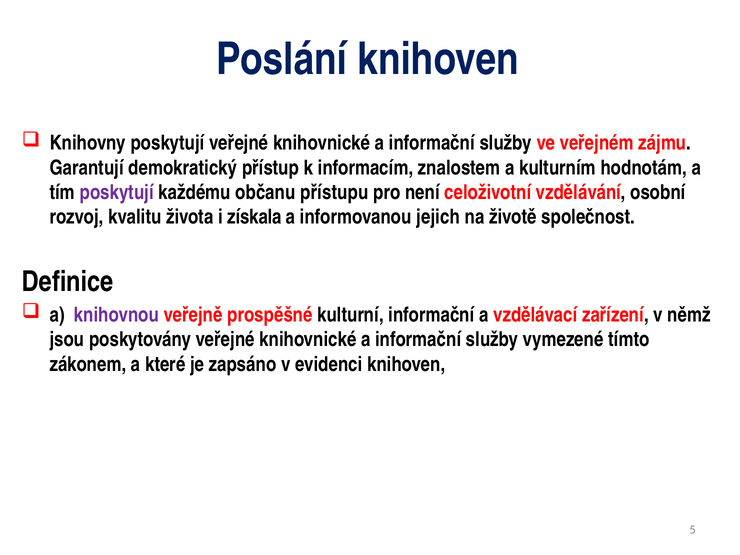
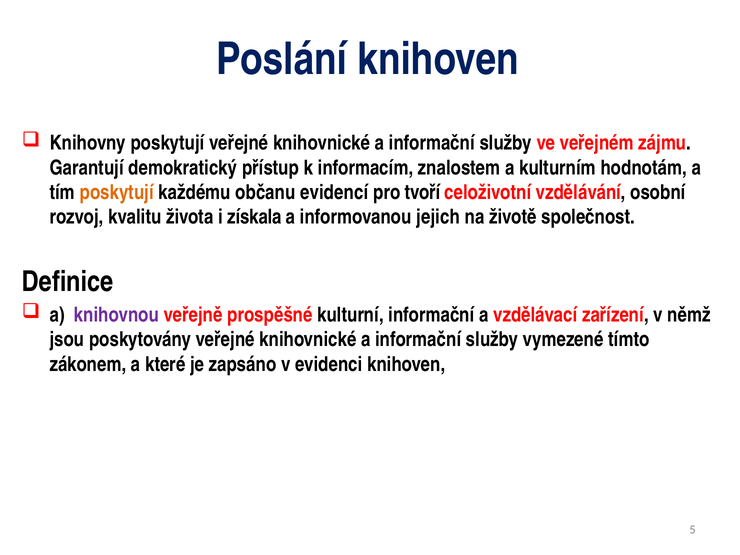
poskytují at (117, 192) colour: purple -> orange
přístupu: přístupu -> evidencí
není: není -> tvoří
